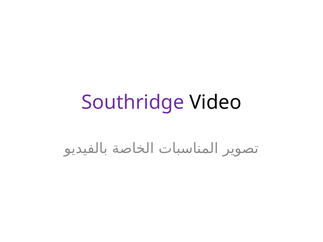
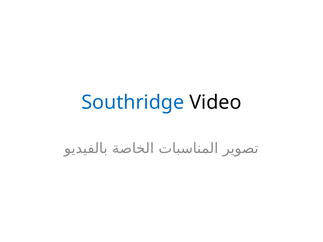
Southridge colour: purple -> blue
